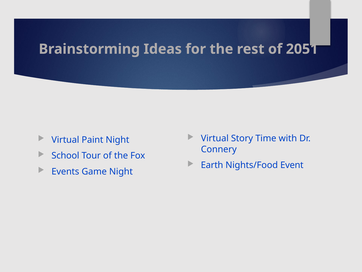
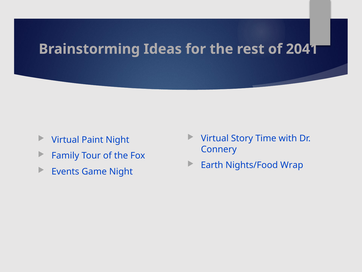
2051: 2051 -> 2041
School: School -> Family
Event: Event -> Wrap
